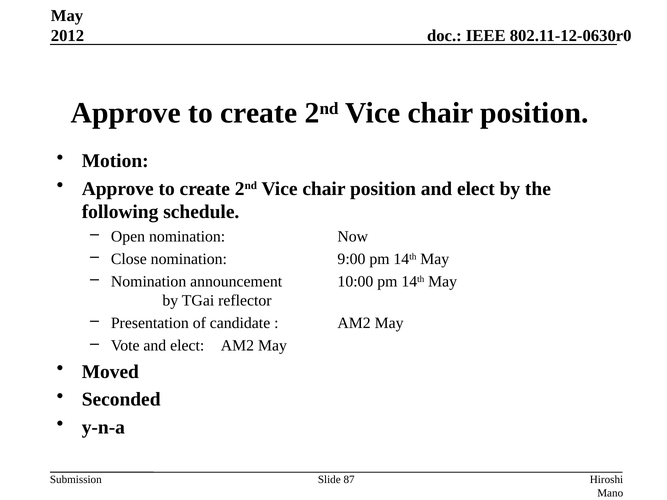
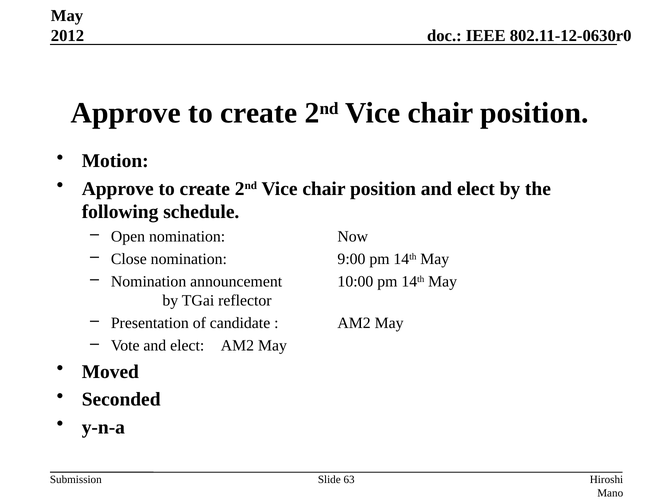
87: 87 -> 63
